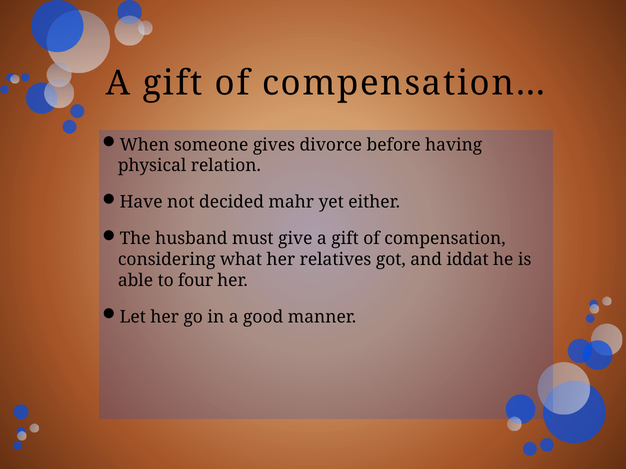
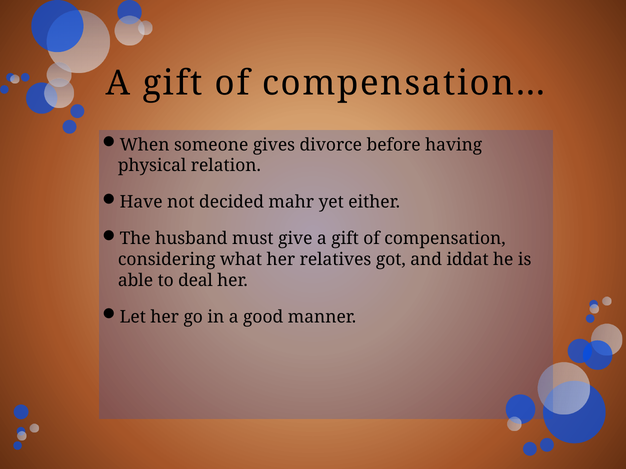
four: four -> deal
